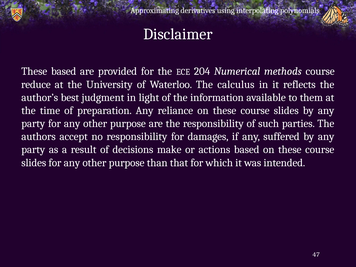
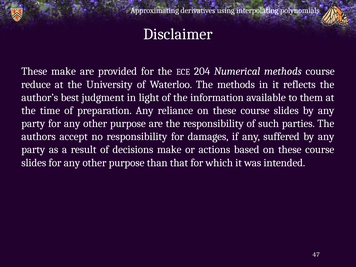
These based: based -> make
The calculus: calculus -> methods
